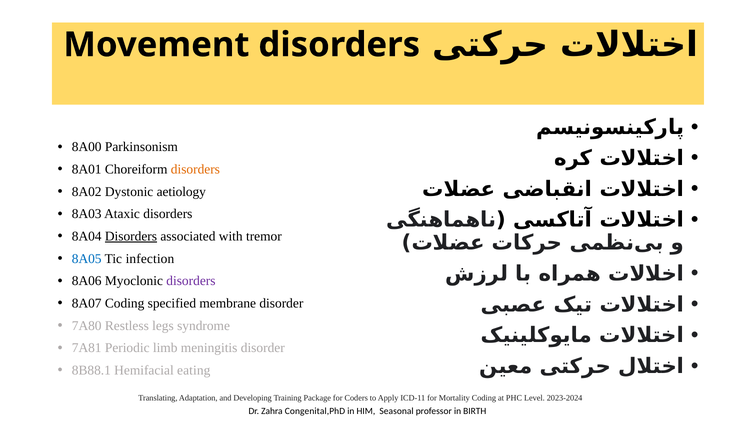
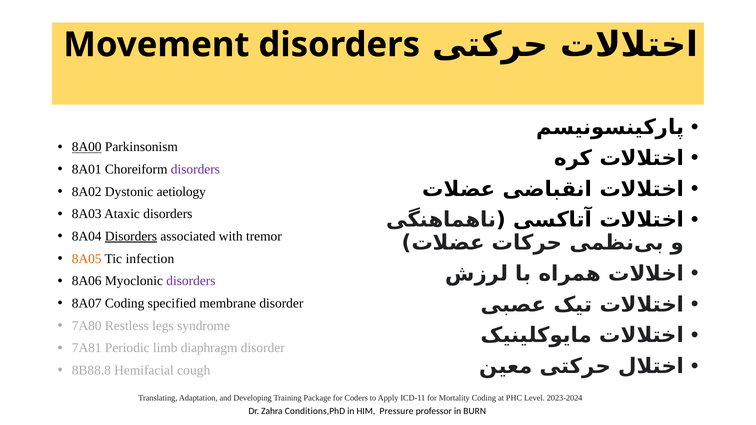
8A00 underline: none -> present
disorders at (195, 169) colour: orange -> purple
8A05 colour: blue -> orange
meningitis: meningitis -> diaphragm
8B88.1: 8B88.1 -> 8B88.8
eating: eating -> cough
Congenital,PhD: Congenital,PhD -> Conditions,PhD
Seasonal: Seasonal -> Pressure
BIRTH: BIRTH -> BURN
